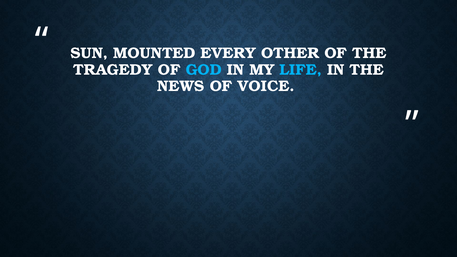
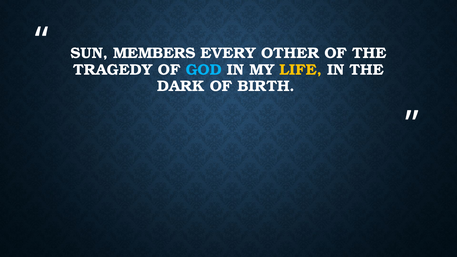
MOUNTED: MOUNTED -> MEMBERS
LIFE colour: light blue -> yellow
NEWS: NEWS -> DARK
VOICE: VOICE -> BIRTH
